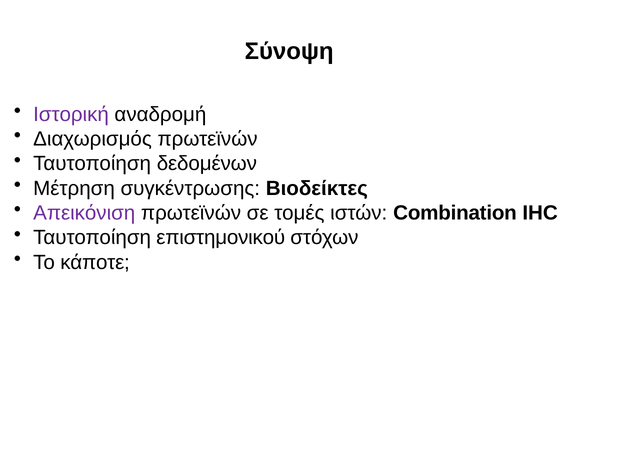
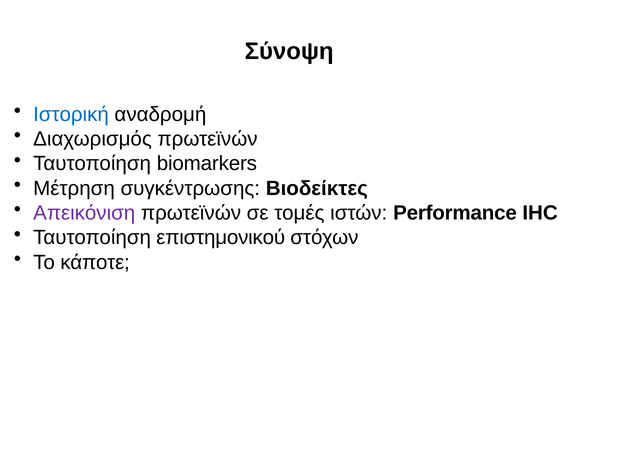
Ιστορική colour: purple -> blue
δεδομένων: δεδομένων -> biomarkers
Combination: Combination -> Performance
